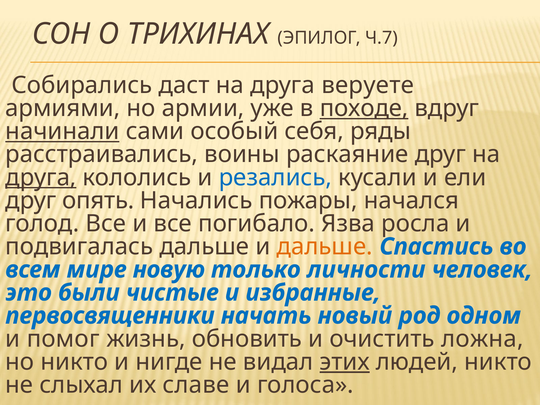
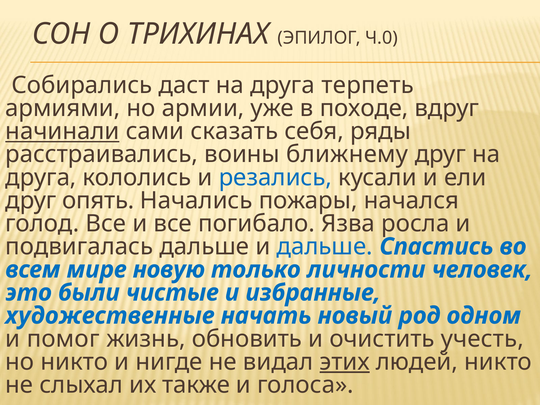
Ч.7: Ч.7 -> Ч.0
веруете: веруете -> терпеть
походе underline: present -> none
особый: особый -> сказать
раскаяние: раскаяние -> ближнему
друга at (41, 177) underline: present -> none
дальше at (325, 247) colour: orange -> blue
первосвященники: первосвященники -> художественные
ложна: ложна -> учесть
славе: славе -> также
